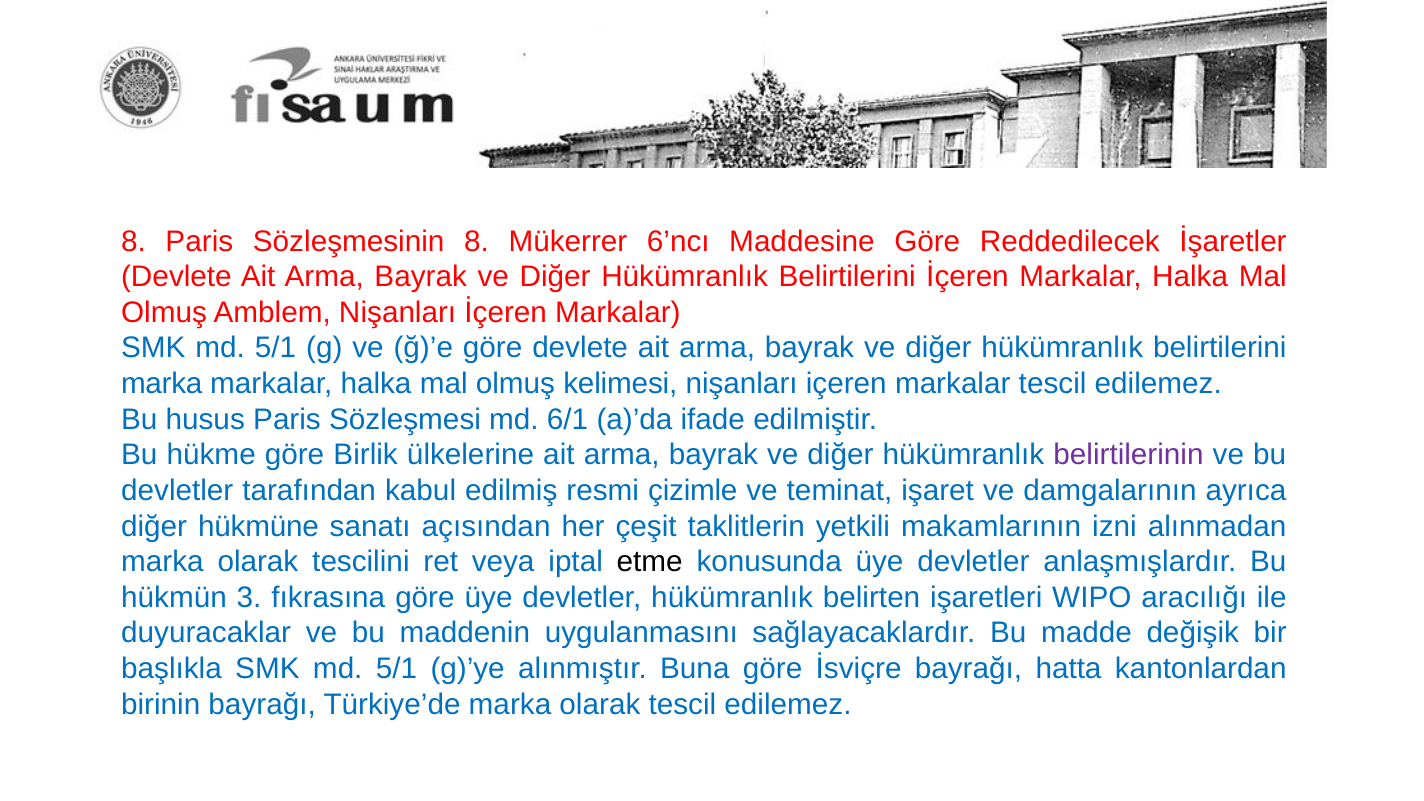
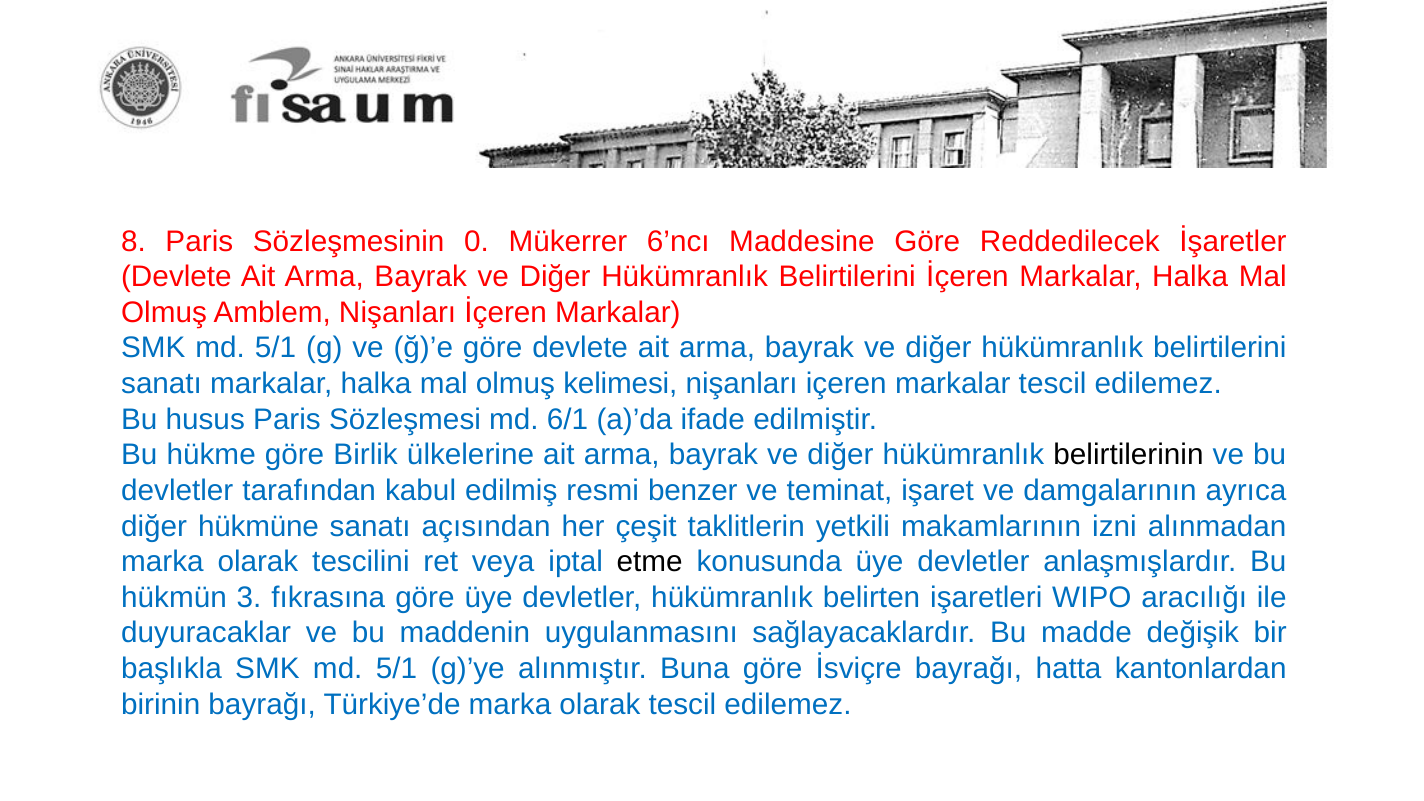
Sözleşmesinin 8: 8 -> 0
marka at (162, 384): marka -> sanatı
belirtilerinin colour: purple -> black
çizimle: çizimle -> benzer
